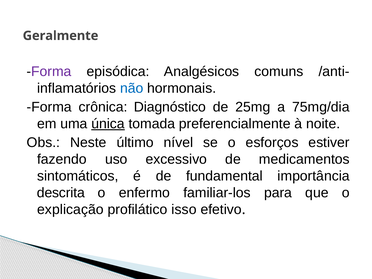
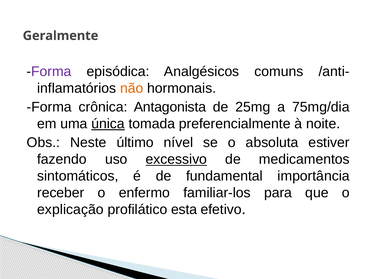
não colour: blue -> orange
Diagnóstico: Diagnóstico -> Antagonista
esforços: esforços -> absoluta
excessivo underline: none -> present
descrita: descrita -> receber
isso: isso -> esta
